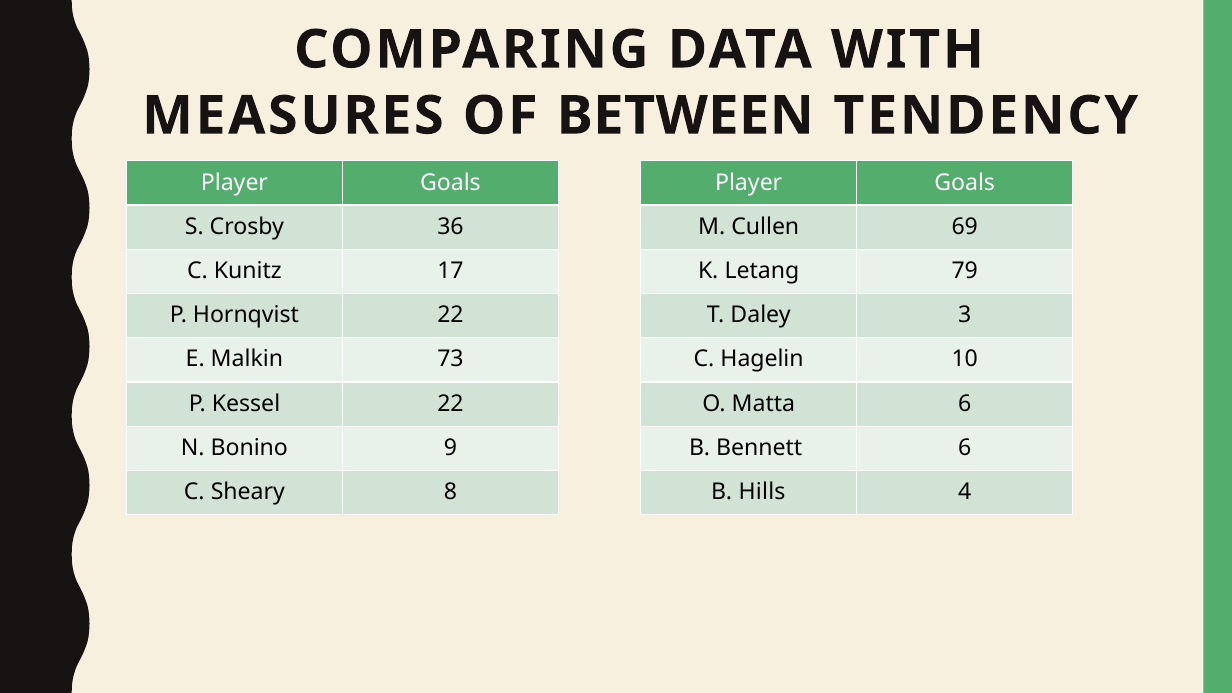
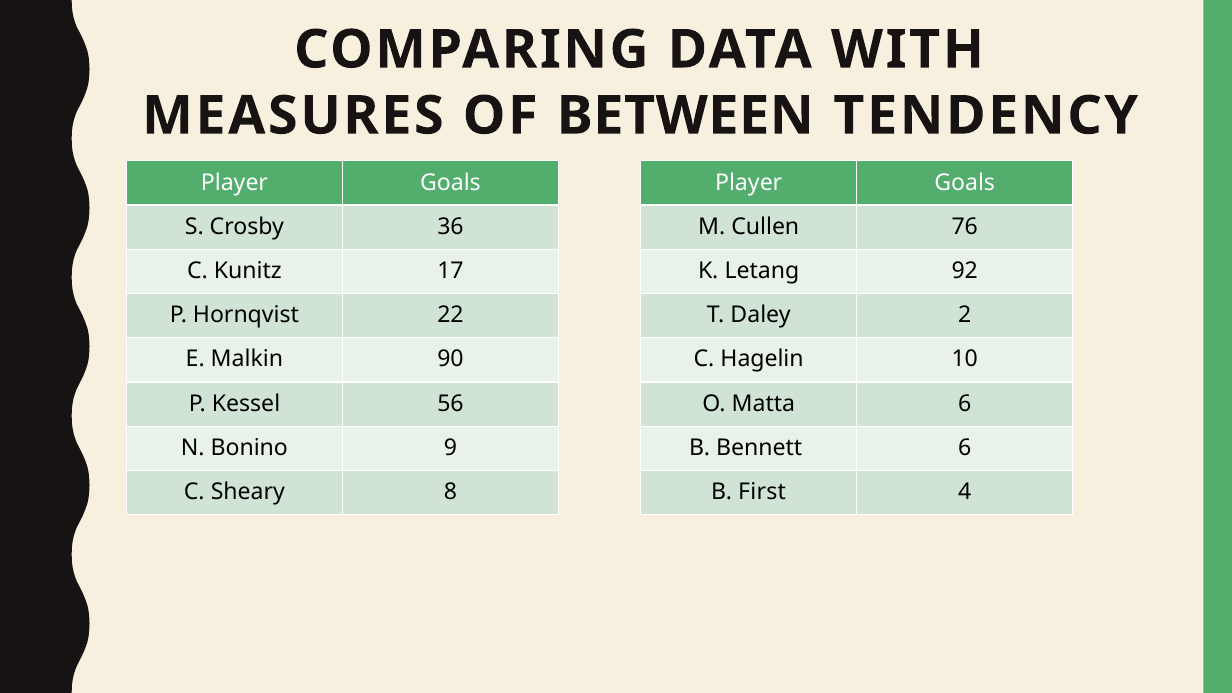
69: 69 -> 76
79: 79 -> 92
3: 3 -> 2
73: 73 -> 90
Kessel 22: 22 -> 56
Hills: Hills -> First
